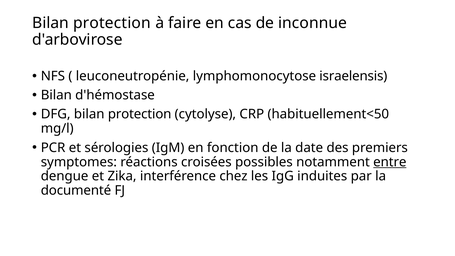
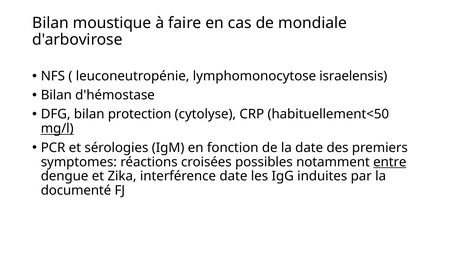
protection at (112, 23): protection -> moustique
inconnue: inconnue -> mondiale
mg/l underline: none -> present
interférence chez: chez -> date
